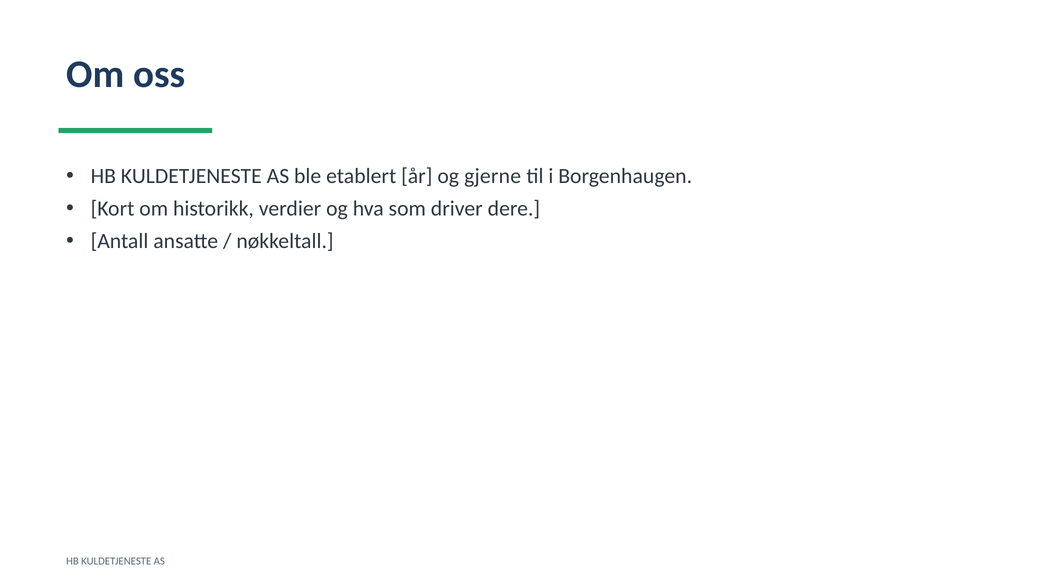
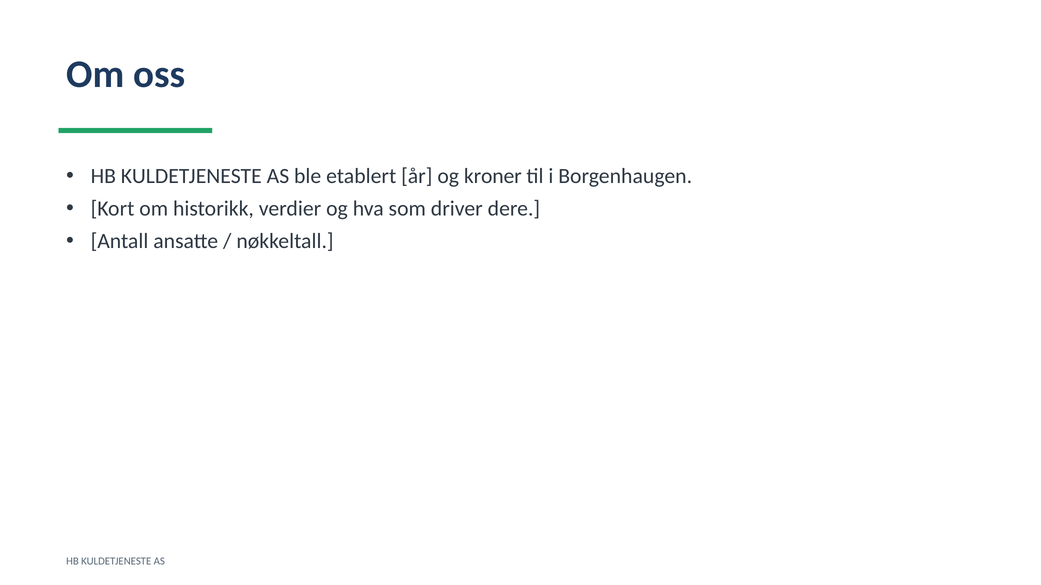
gjerne: gjerne -> kroner
